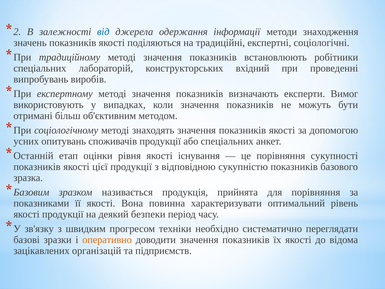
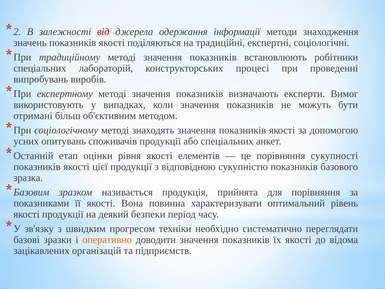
від colour: blue -> red
вхідний: вхідний -> процесі
існування: існування -> елементів
